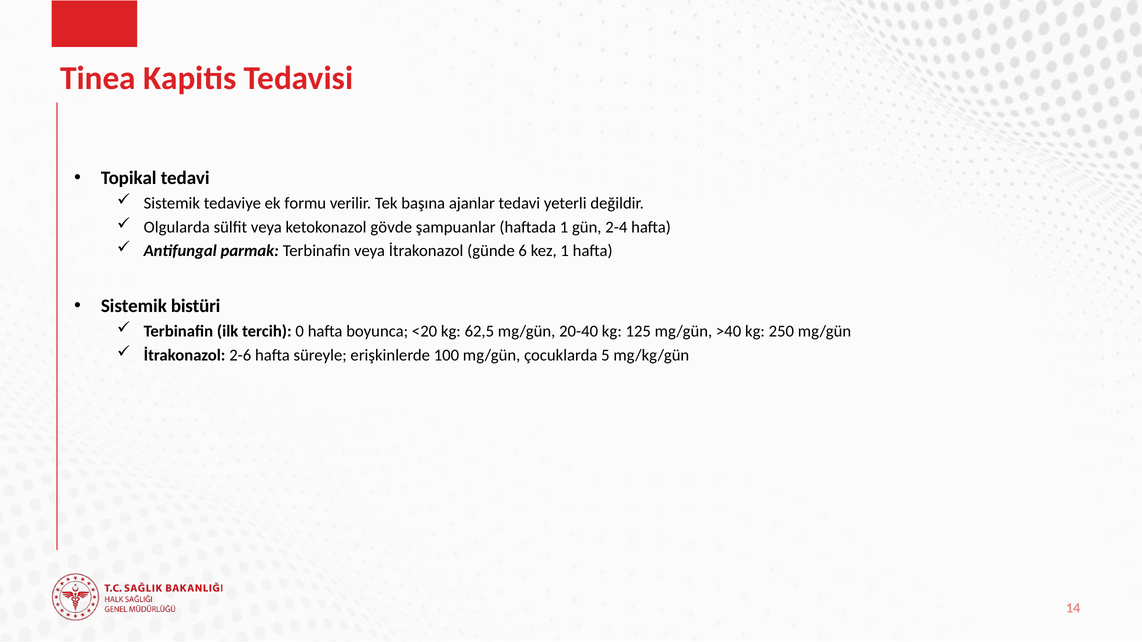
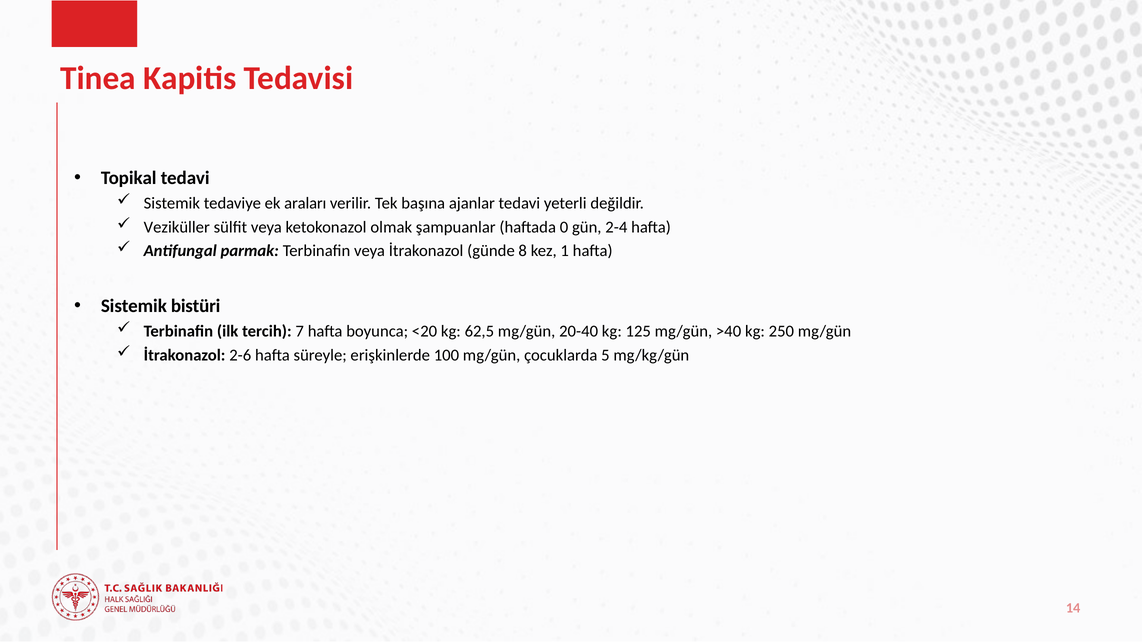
formu: formu -> araları
Olgularda: Olgularda -> Veziküller
gövde: gövde -> olmak
haftada 1: 1 -> 0
6: 6 -> 8
0: 0 -> 7
